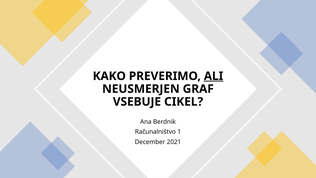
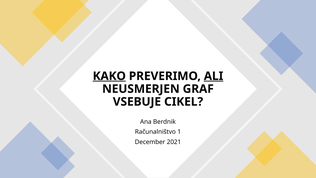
KAKO underline: none -> present
